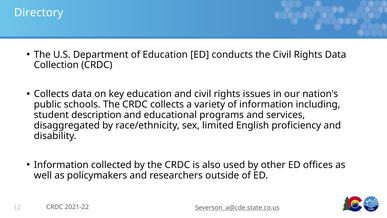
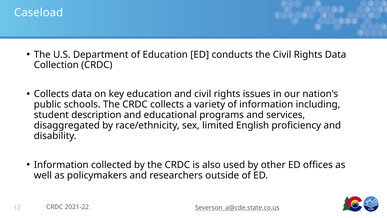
Directory: Directory -> Caseload
